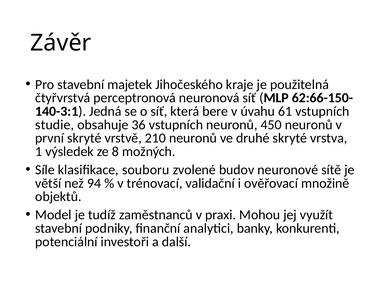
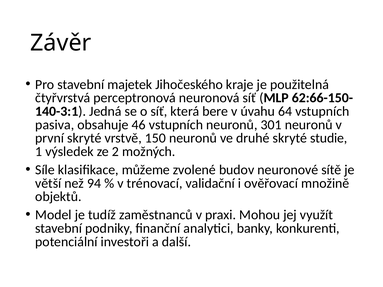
61: 61 -> 64
studie: studie -> pasiva
36: 36 -> 46
450: 450 -> 301
210: 210 -> 150
vrstva: vrstva -> studie
8: 8 -> 2
souboru: souboru -> můžeme
